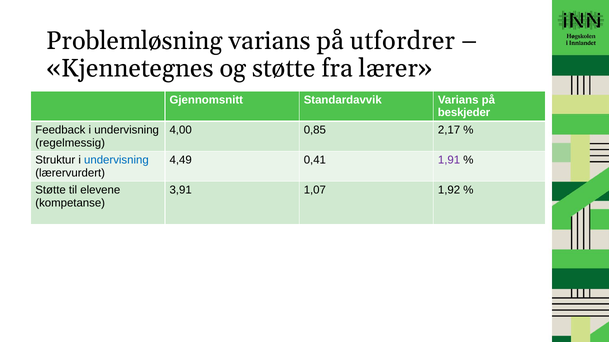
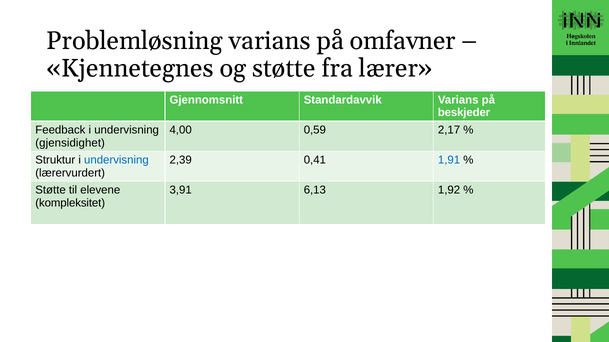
utfordrer: utfordrer -> omfavner
0,85: 0,85 -> 0,59
regelmessig: regelmessig -> gjensidighet
4,49: 4,49 -> 2,39
1,91 colour: purple -> blue
1,07: 1,07 -> 6,13
kompetanse: kompetanse -> kompleksitet
